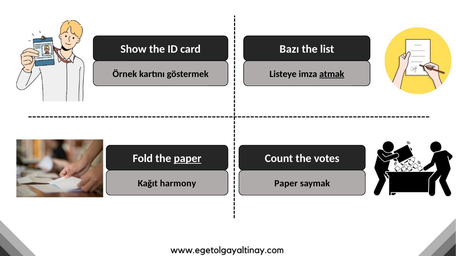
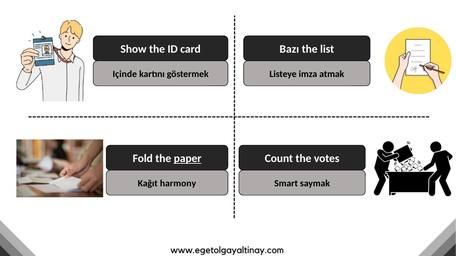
Örnek: Örnek -> Içinde
atmak underline: present -> none
Paper at (286, 184): Paper -> Smart
